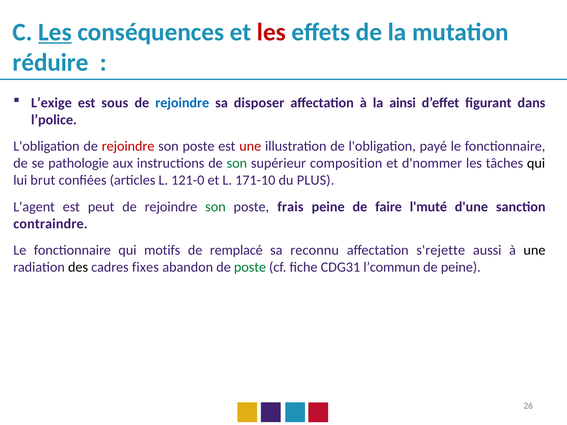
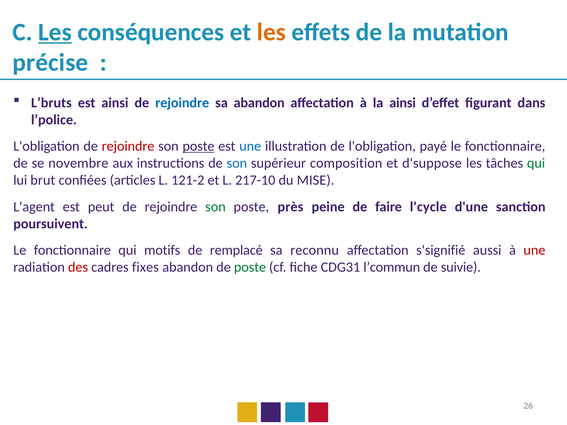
les at (271, 32) colour: red -> orange
réduire: réduire -> précise
L’exige: L’exige -> L’bruts
est sous: sous -> ainsi
sa disposer: disposer -> abandon
poste at (199, 146) underline: none -> present
une at (250, 146) colour: red -> blue
pathologie: pathologie -> novembre
son at (237, 163) colour: green -> blue
d'nommer: d'nommer -> d'suppose
qui at (536, 163) colour: black -> green
121-0: 121-0 -> 121-2
171-10: 171-10 -> 217-10
PLUS: PLUS -> MISE
frais: frais -> près
l'muté: l'muté -> l'cycle
contraindre: contraindre -> poursuivent
s'rejette: s'rejette -> s'signifié
une at (534, 250) colour: black -> red
des colour: black -> red
de peine: peine -> suivie
